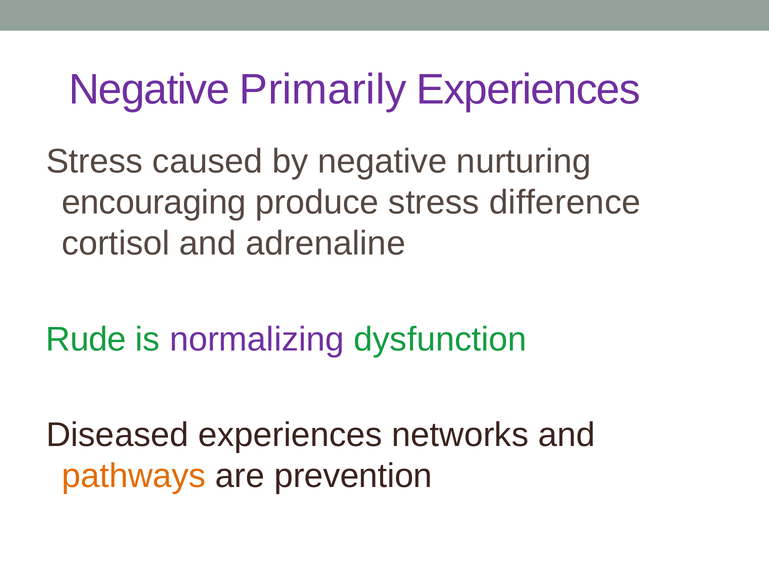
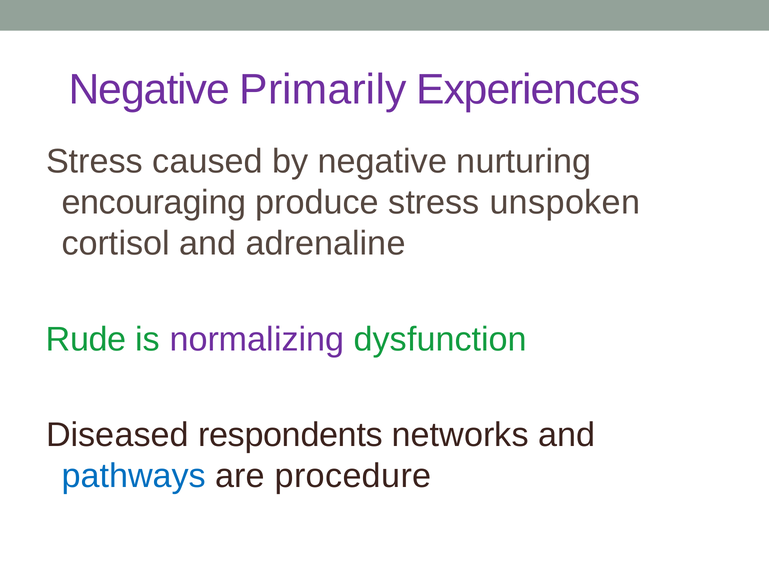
difference: difference -> unspoken
Diseased experiences: experiences -> respondents
pathways colour: orange -> blue
prevention: prevention -> procedure
